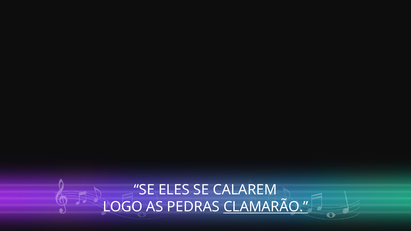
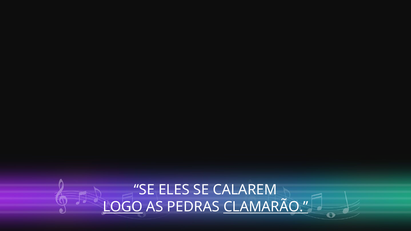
LOGO underline: none -> present
